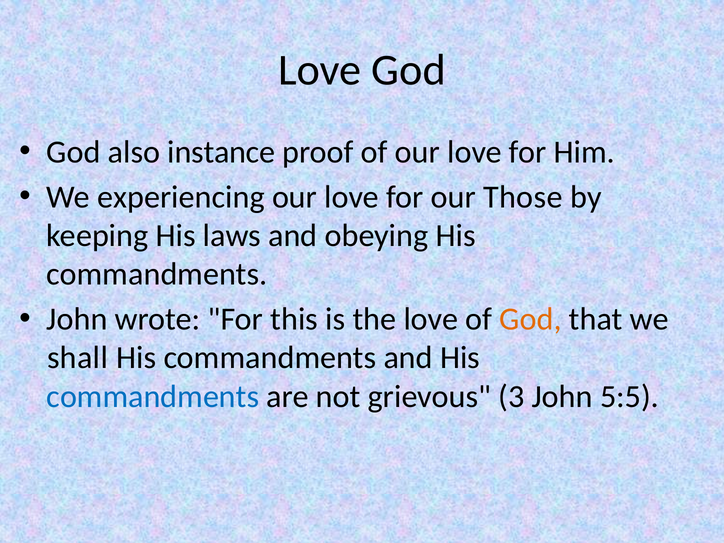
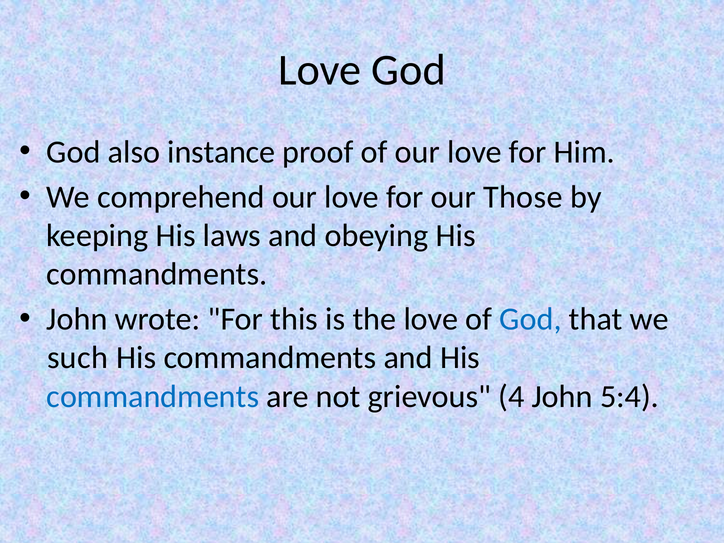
experiencing: experiencing -> comprehend
God at (531, 319) colour: orange -> blue
shall: shall -> such
3: 3 -> 4
5:5: 5:5 -> 5:4
